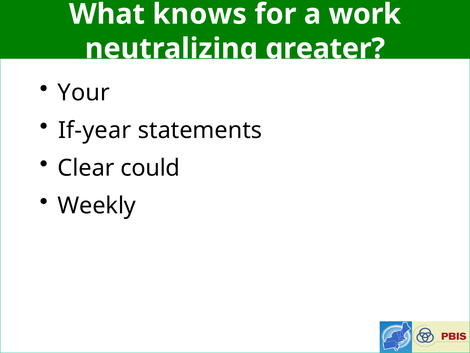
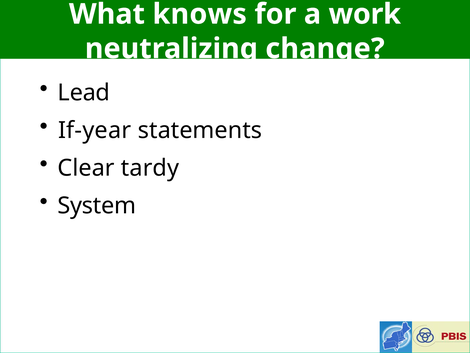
greater: greater -> change
Your: Your -> Lead
could: could -> tardy
Weekly: Weekly -> System
